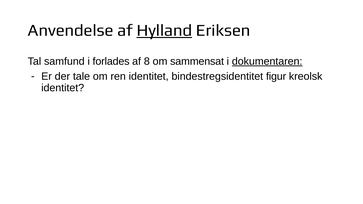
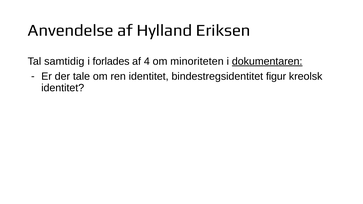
Hylland underline: present -> none
samfund: samfund -> samtidig
8: 8 -> 4
sammensat: sammensat -> minoriteten
